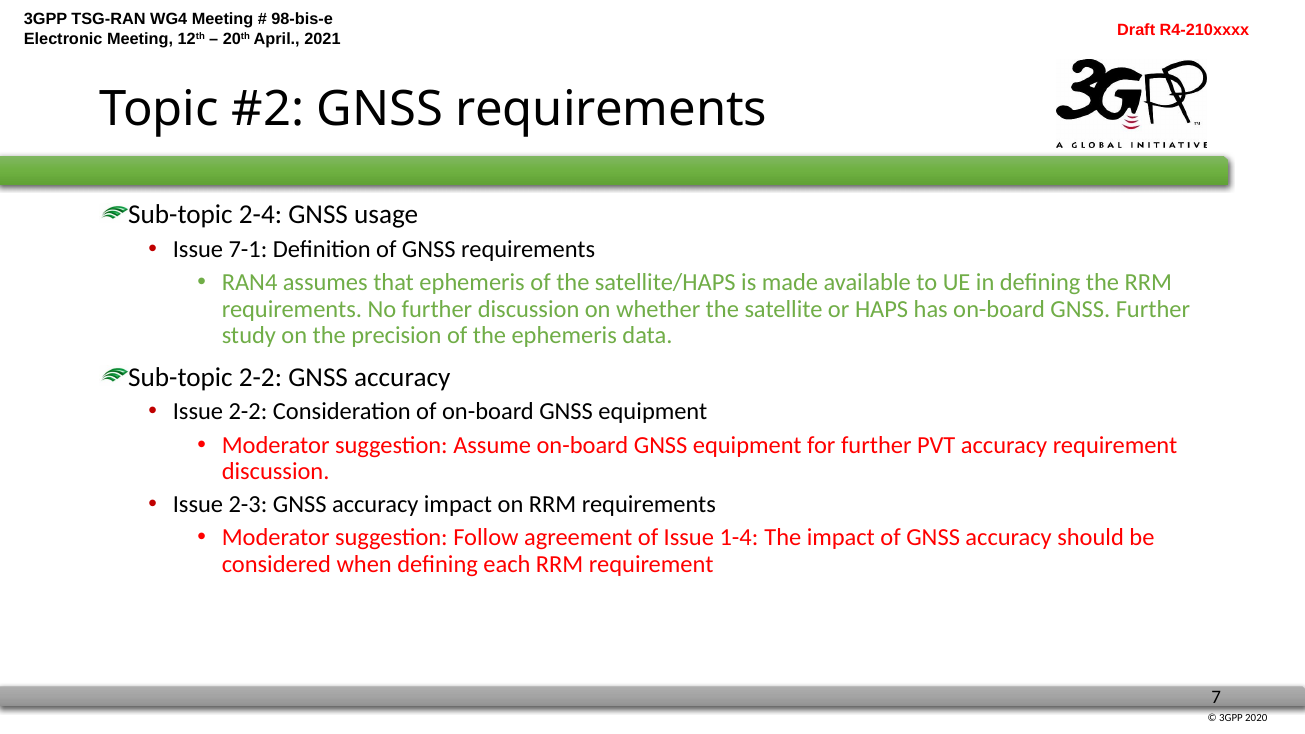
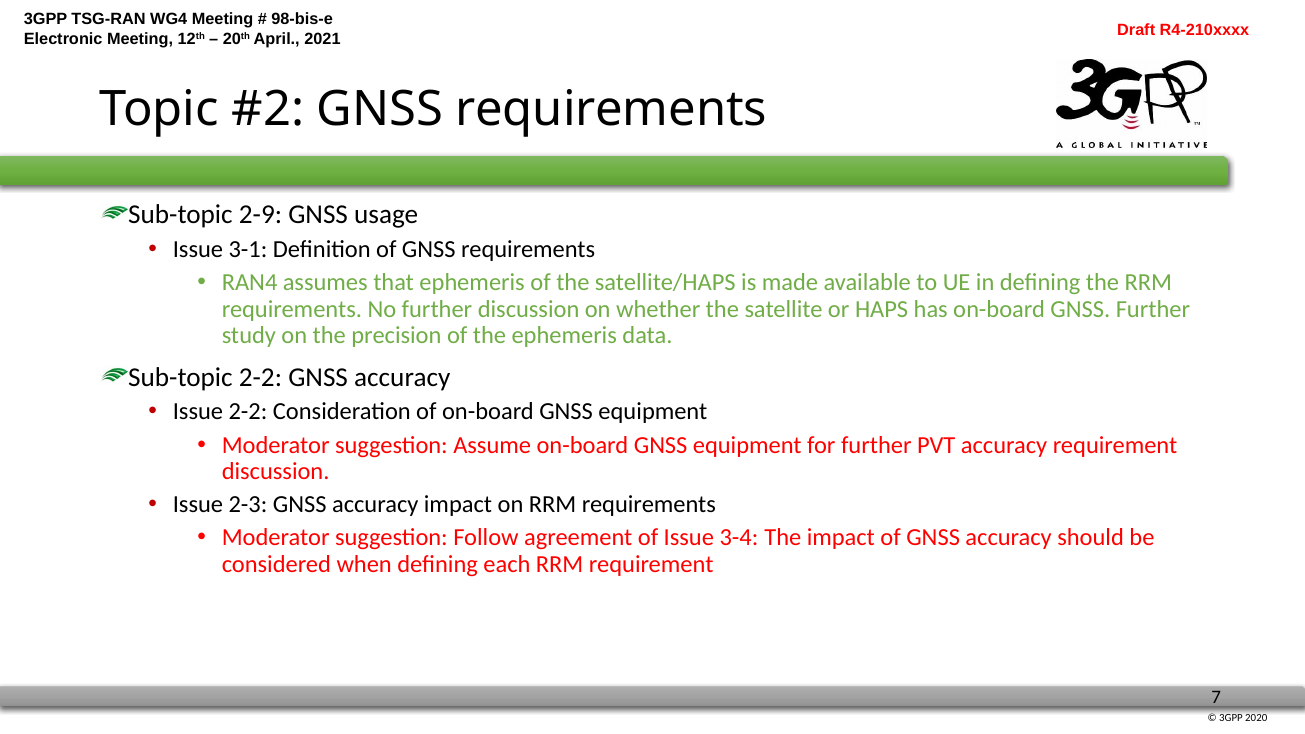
2-4: 2-4 -> 2-9
7-1: 7-1 -> 3-1
1-4: 1-4 -> 3-4
